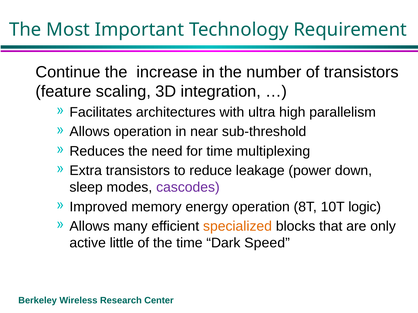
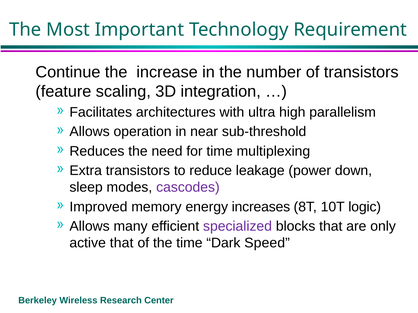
energy operation: operation -> increases
specialized colour: orange -> purple
active little: little -> that
